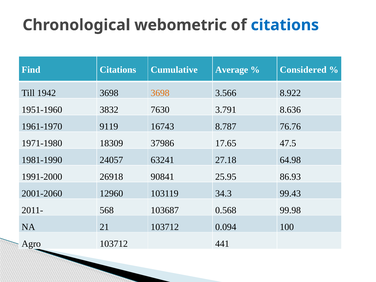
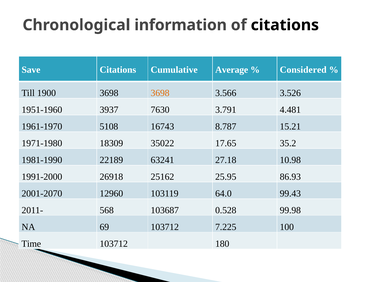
webometric: webometric -> information
citations at (285, 25) colour: blue -> black
Find: Find -> Save
1942: 1942 -> 1900
8.922: 8.922 -> 3.526
3832: 3832 -> 3937
8.636: 8.636 -> 4.481
9119: 9119 -> 5108
76.76: 76.76 -> 15.21
37986: 37986 -> 35022
47.5: 47.5 -> 35.2
24057: 24057 -> 22189
64.98: 64.98 -> 10.98
90841: 90841 -> 25162
2001-2060: 2001-2060 -> 2001-2070
34.3: 34.3 -> 64.0
0.568: 0.568 -> 0.528
21: 21 -> 69
0.094: 0.094 -> 7.225
Agro: Agro -> Time
441: 441 -> 180
